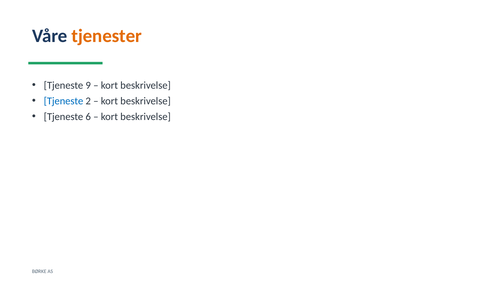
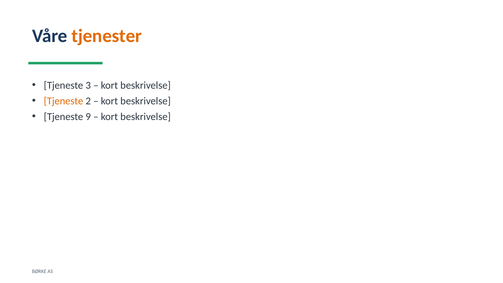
9: 9 -> 3
Tjeneste at (64, 101) colour: blue -> orange
6: 6 -> 9
